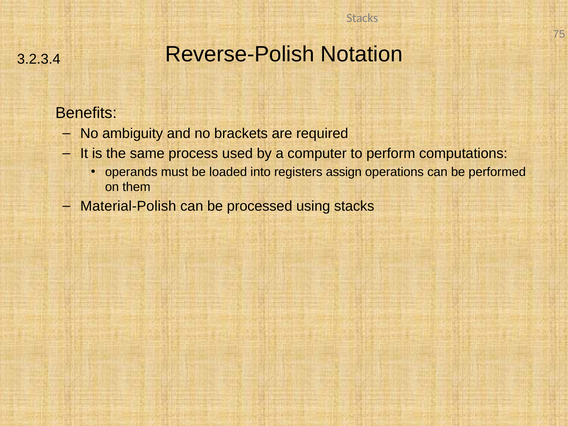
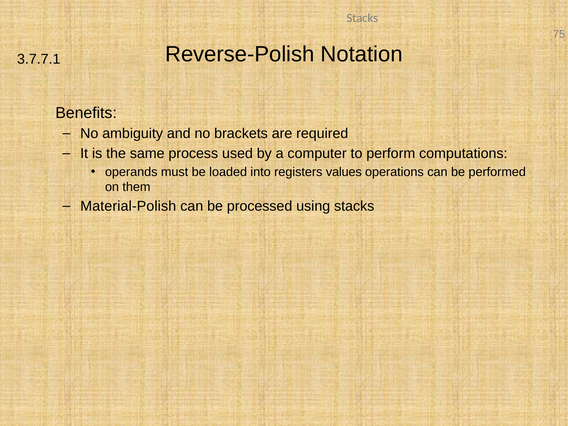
3.2.3.4: 3.2.3.4 -> 3.7.7.1
assign: assign -> values
